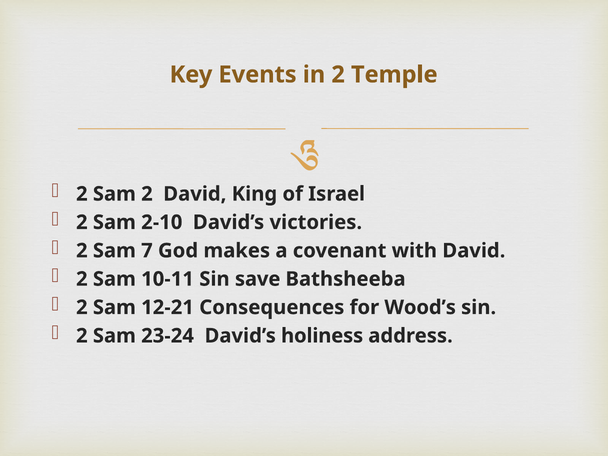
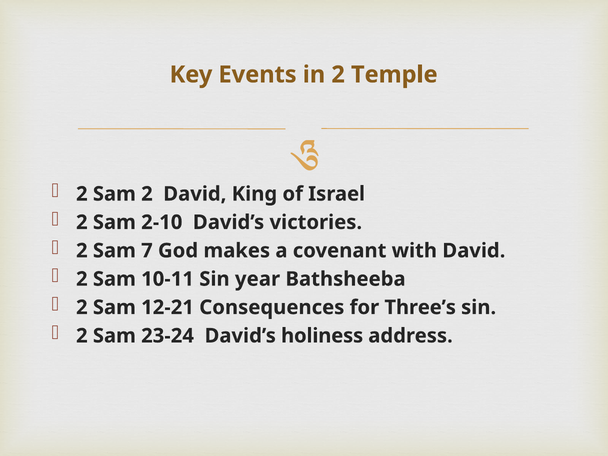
save: save -> year
Wood’s: Wood’s -> Three’s
